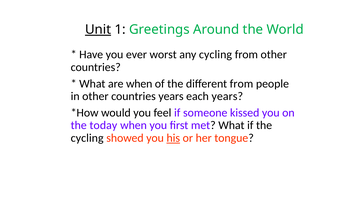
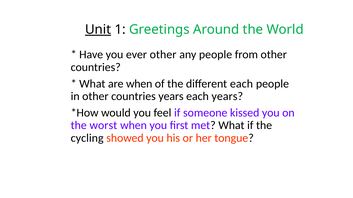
ever worst: worst -> other
any cycling: cycling -> people
different from: from -> each
today: today -> worst
his underline: present -> none
